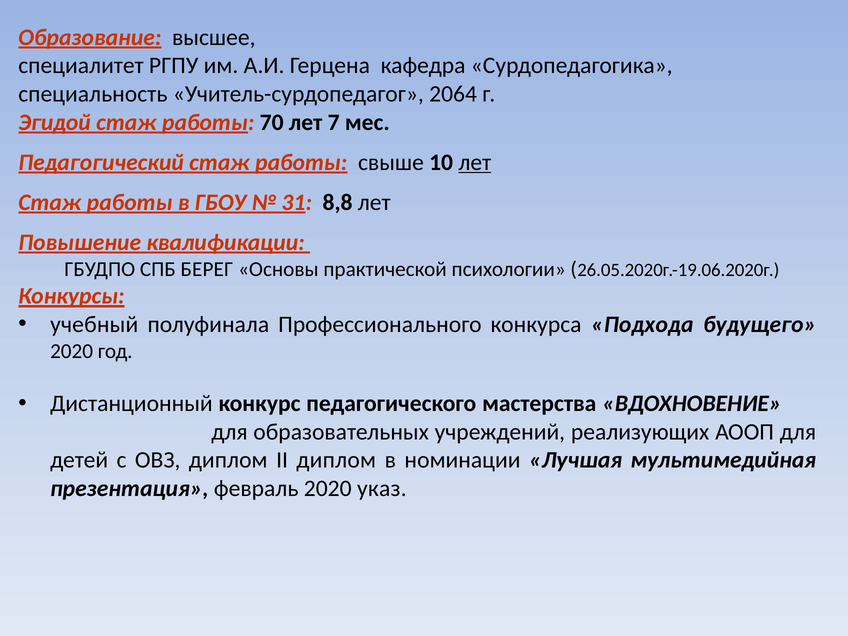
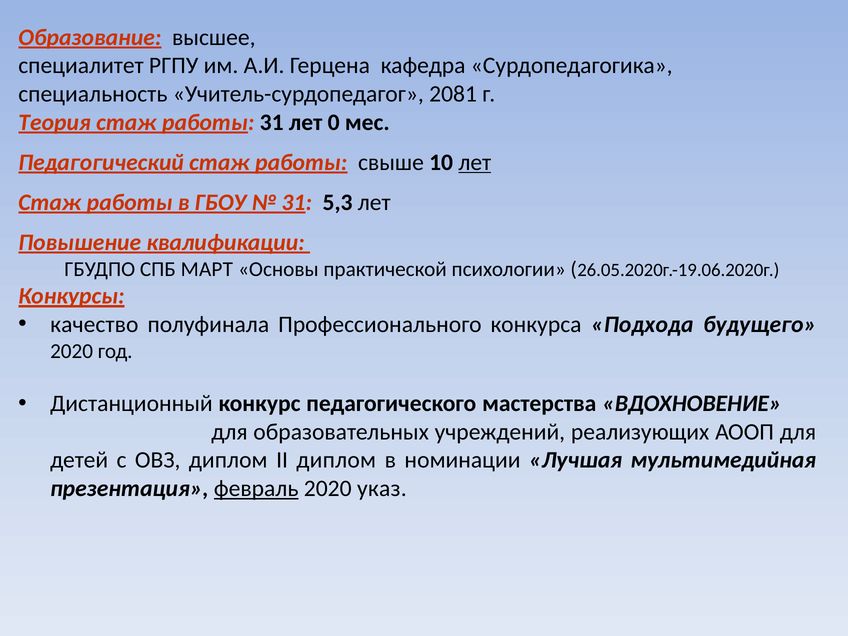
2064: 2064 -> 2081
Эгидой: Эгидой -> Теория
работы 70: 70 -> 31
7: 7 -> 0
8,8: 8,8 -> 5,3
БЕРЕГ: БЕРЕГ -> МАРТ
учебный: учебный -> качество
февраль underline: none -> present
